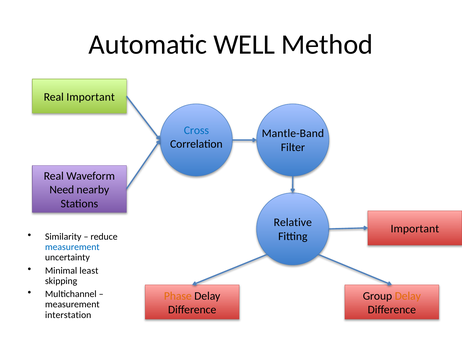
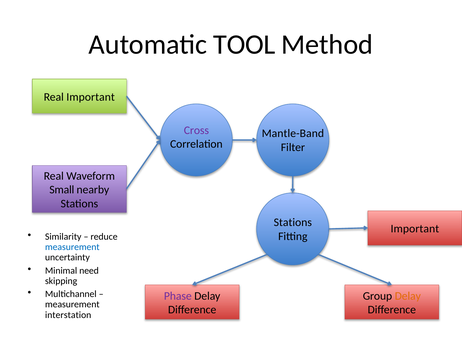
WELL: WELL -> TOOL
Cross colour: blue -> purple
Need: Need -> Small
Relative at (293, 223): Relative -> Stations
least: least -> need
Phase colour: orange -> purple
